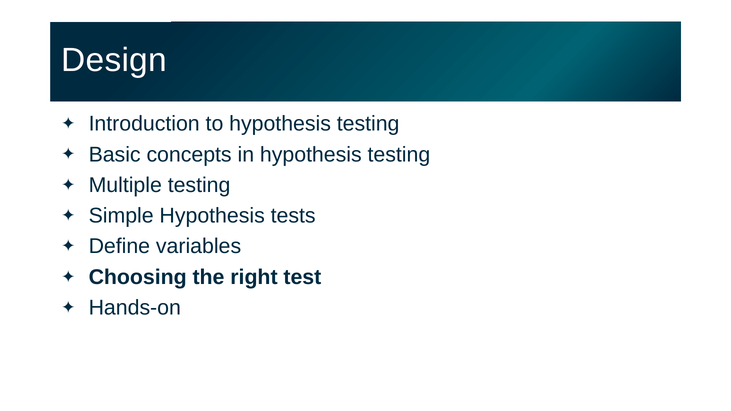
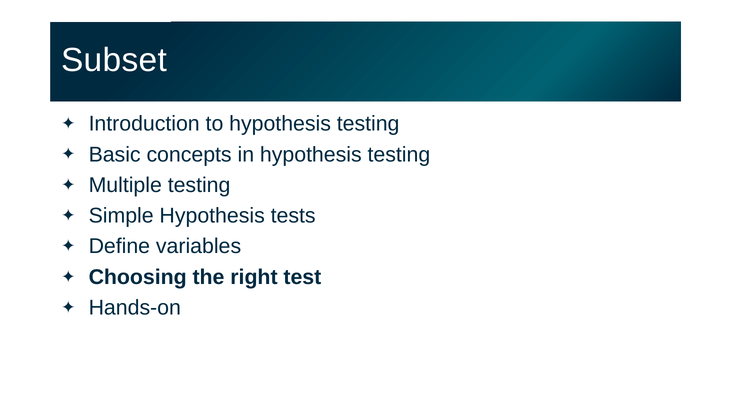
Design: Design -> Subset
